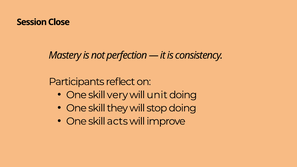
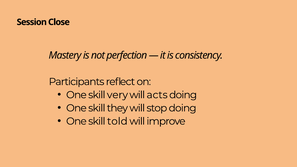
unit: unit -> acts
acts: acts -> told
